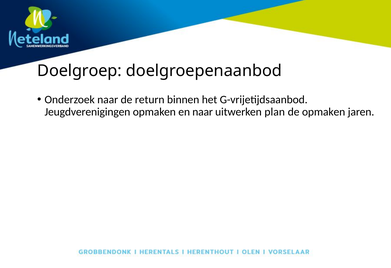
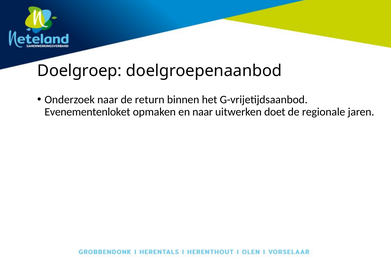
Jeugdverenigingen: Jeugdverenigingen -> Evenementenloket
plan: plan -> doet
de opmaken: opmaken -> regionale
